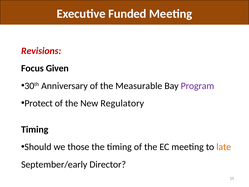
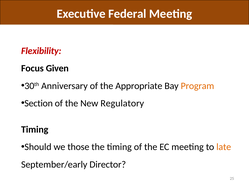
Funded: Funded -> Federal
Revisions: Revisions -> Flexibility
Measurable: Measurable -> Appropriate
Program colour: purple -> orange
Protect: Protect -> Section
